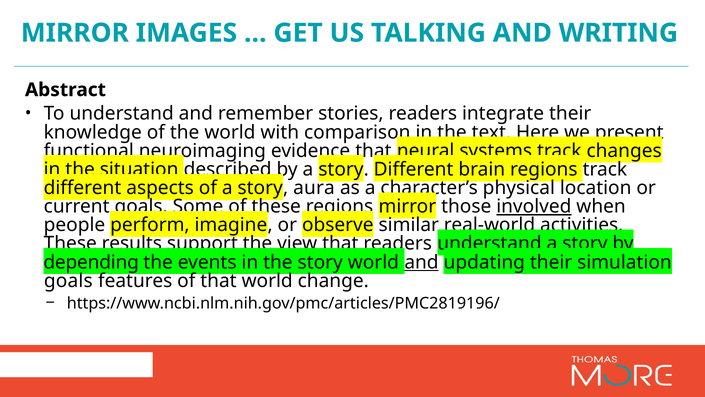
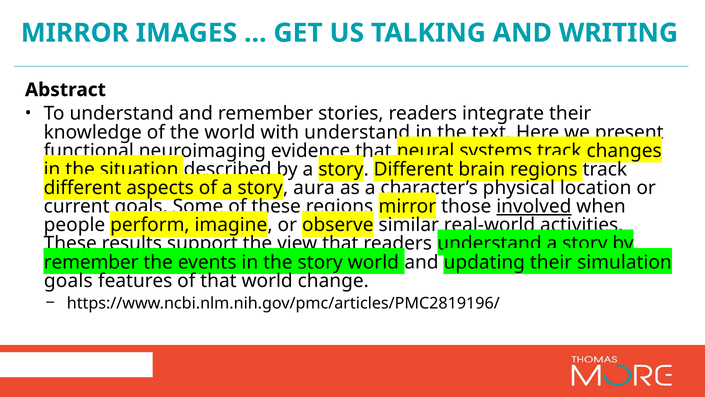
with comparison: comparison -> understand
depending at (91, 262): depending -> remember
and at (422, 262) underline: present -> none
